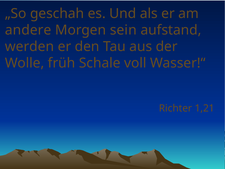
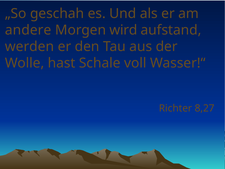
sein: sein -> wird
früh: früh -> hast
1,21: 1,21 -> 8,27
